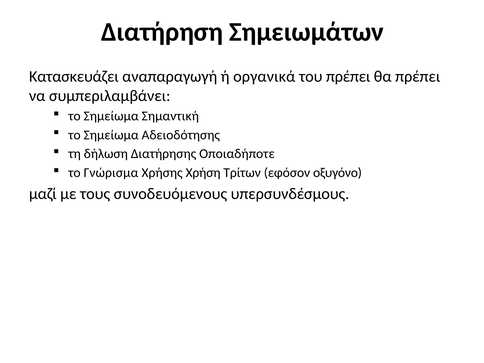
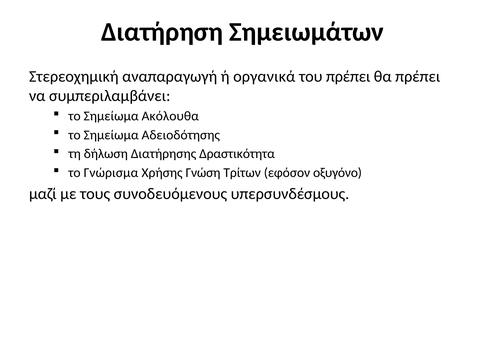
Κατασκευάζει: Κατασκευάζει -> Στερεοχημική
Σημαντική: Σημαντική -> Ακόλουθα
Οποιαδήποτε: Οποιαδήποτε -> Δραστικότητα
Χρήση: Χρήση -> Γνώση
